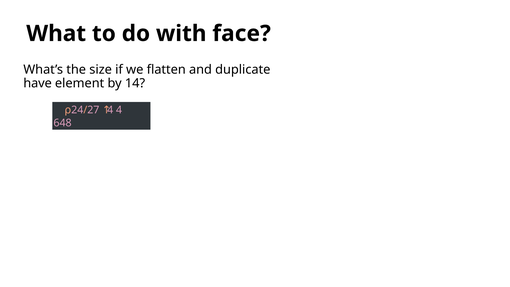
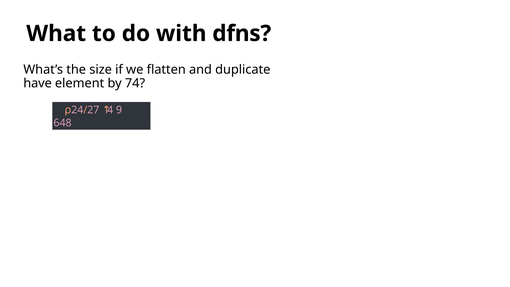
face: face -> dfns
14: 14 -> 74
4 at (119, 110): 4 -> 9
